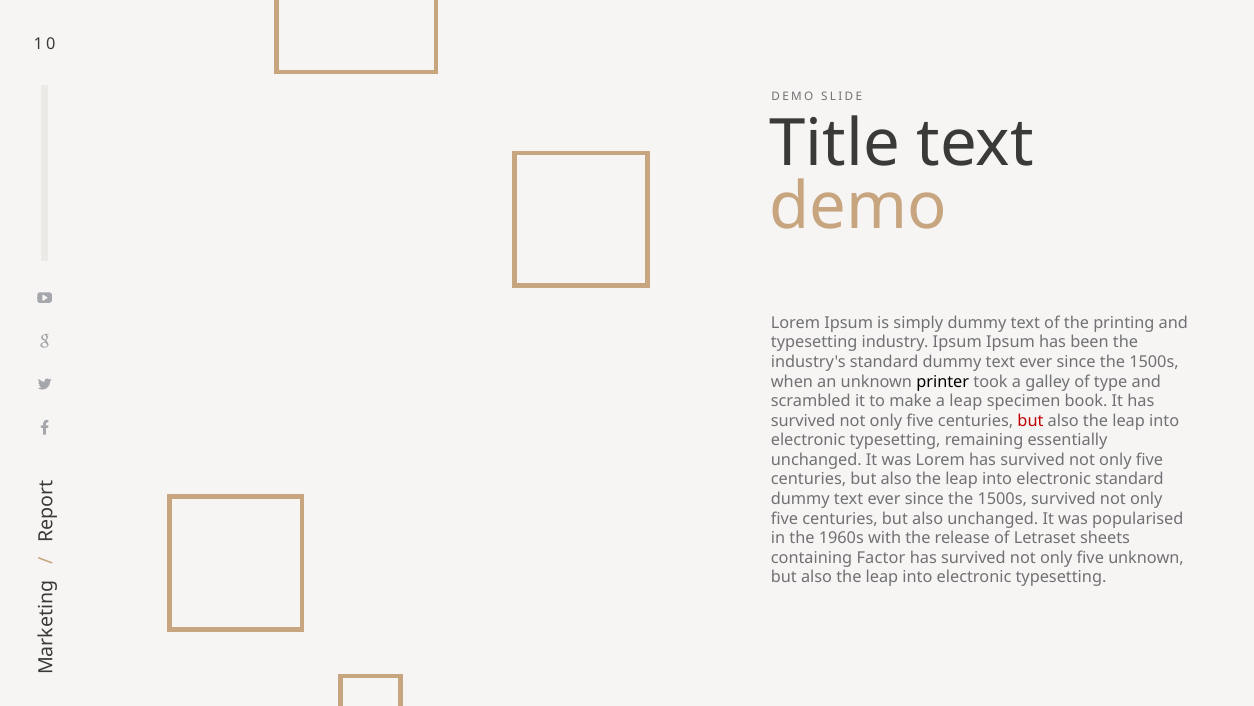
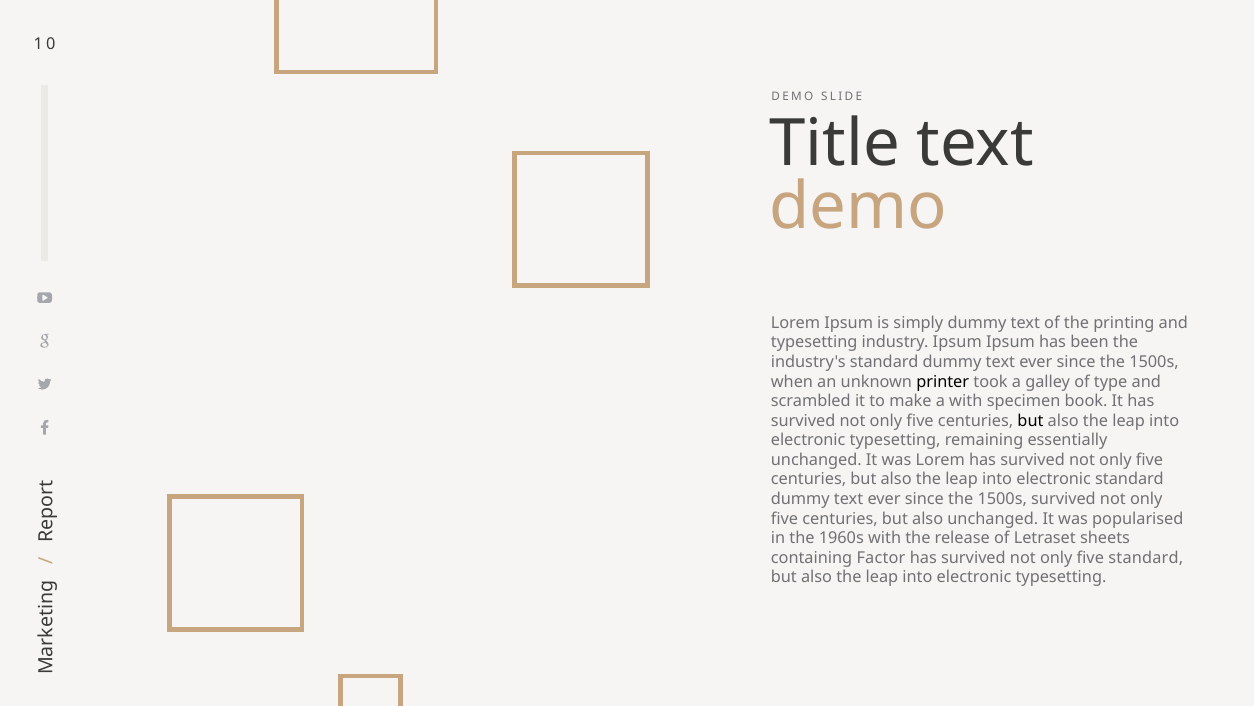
a leap: leap -> with
but at (1030, 420) colour: red -> black
five unknown: unknown -> standard
